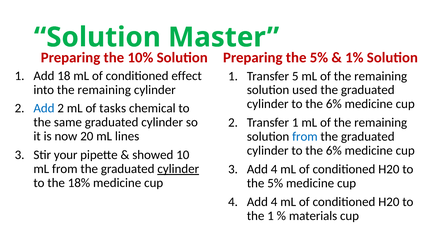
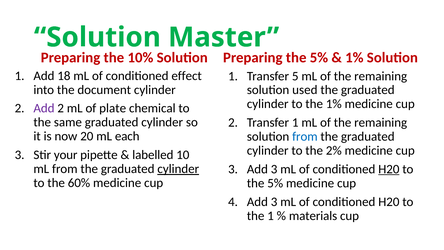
into the remaining: remaining -> document
6% at (334, 104): 6% -> 1%
Add at (44, 108) colour: blue -> purple
tasks: tasks -> plate
lines: lines -> each
6% at (334, 150): 6% -> 2%
showed: showed -> labelled
4 at (274, 169): 4 -> 3
H20 at (389, 169) underline: none -> present
18%: 18% -> 60%
4 at (274, 202): 4 -> 3
